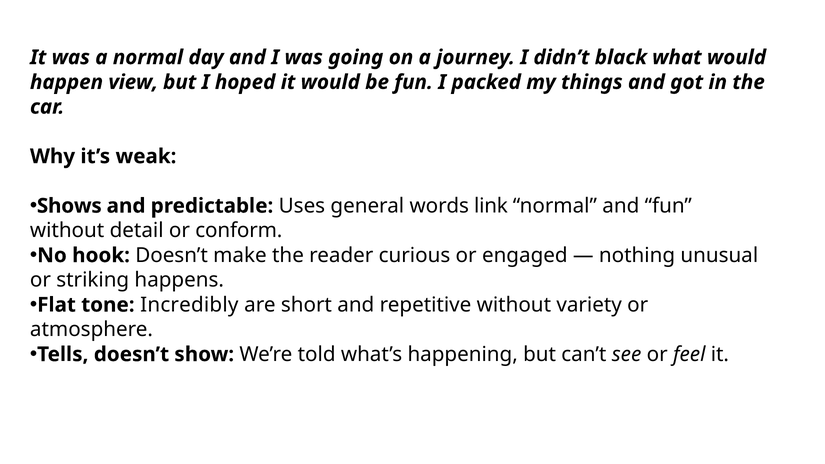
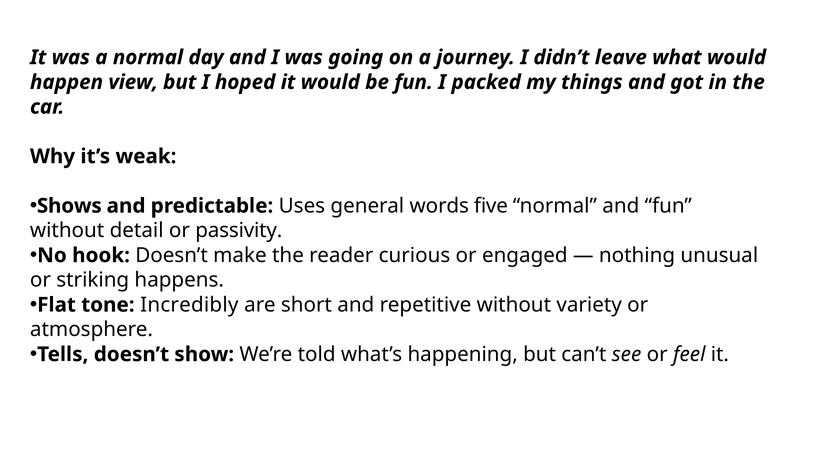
black: black -> leave
link: link -> five
conform: conform -> passivity
